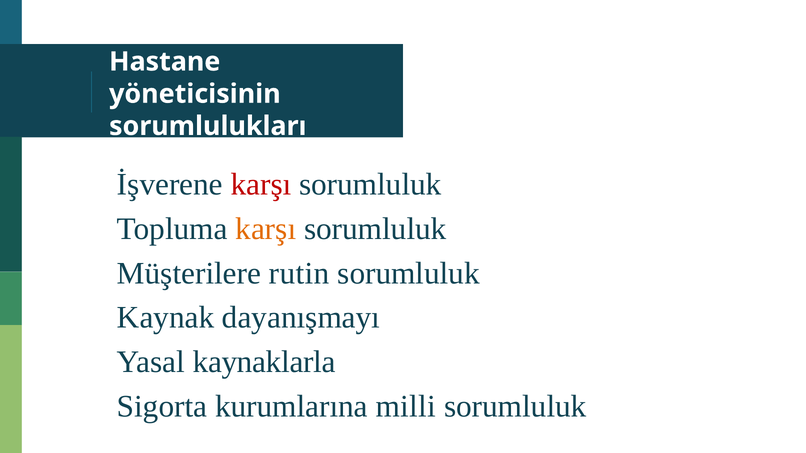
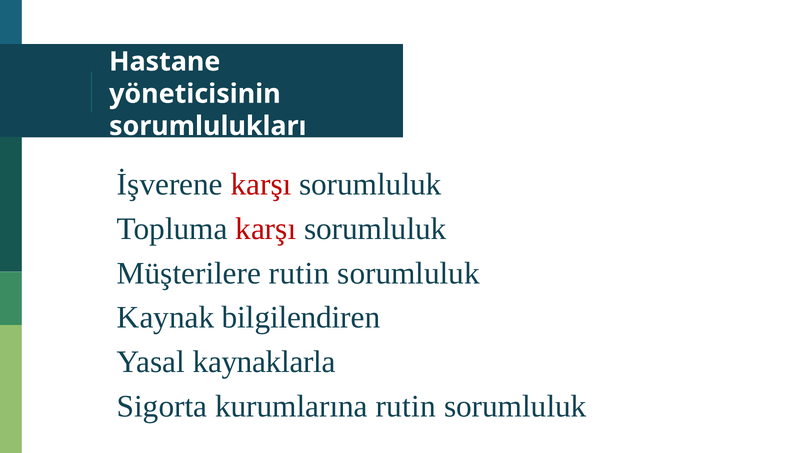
karşı at (266, 229) colour: orange -> red
dayanışmayı: dayanışmayı -> bilgilendiren
kurumlarına milli: milli -> rutin
